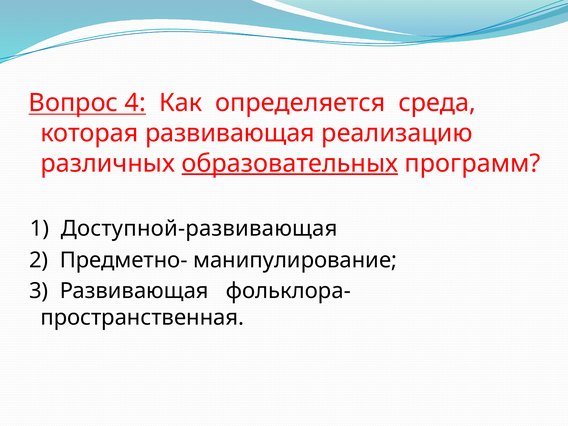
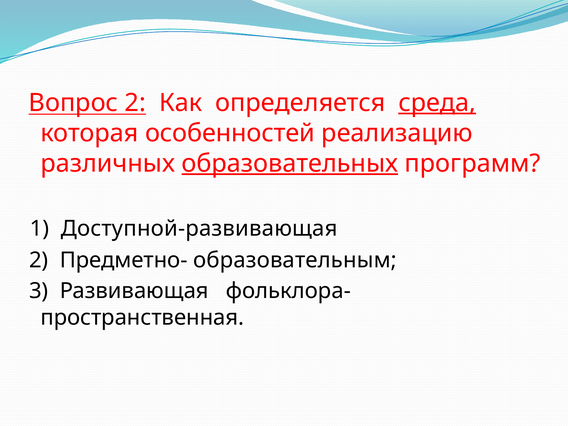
Вопрос 4: 4 -> 2
среда underline: none -> present
которая развивающая: развивающая -> особенностей
манипулирование: манипулирование -> образовательным
